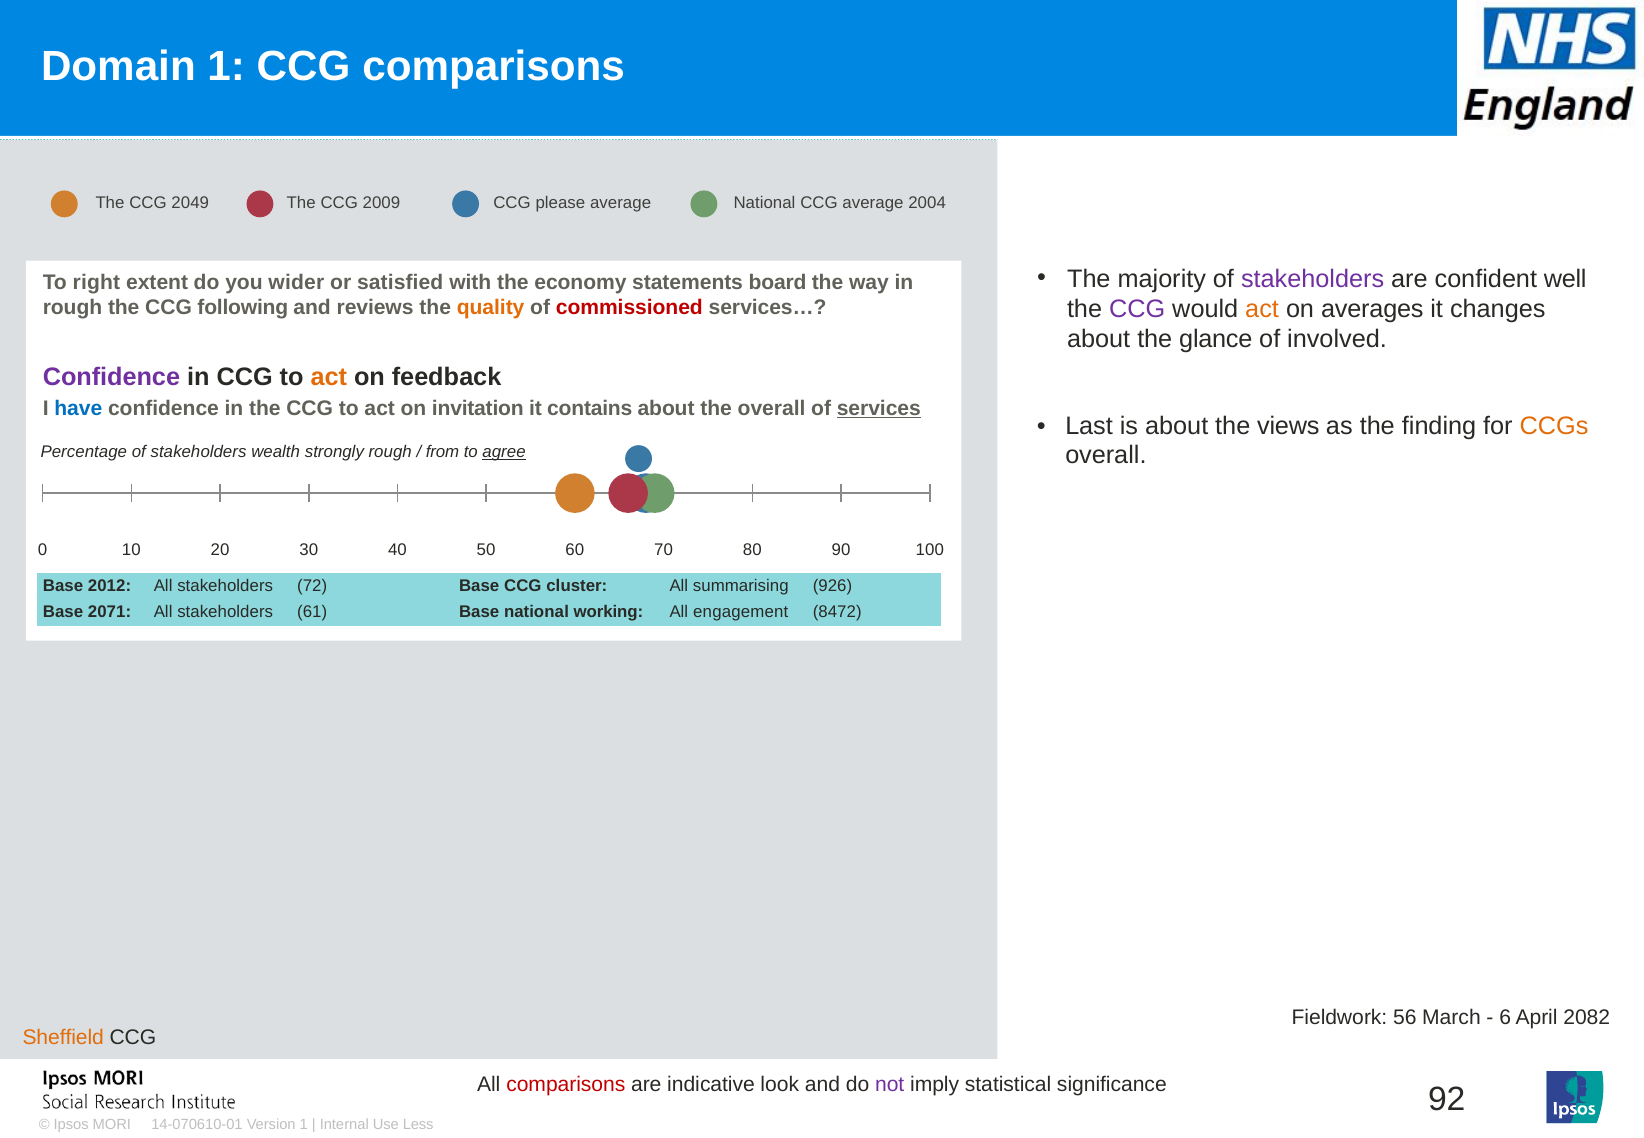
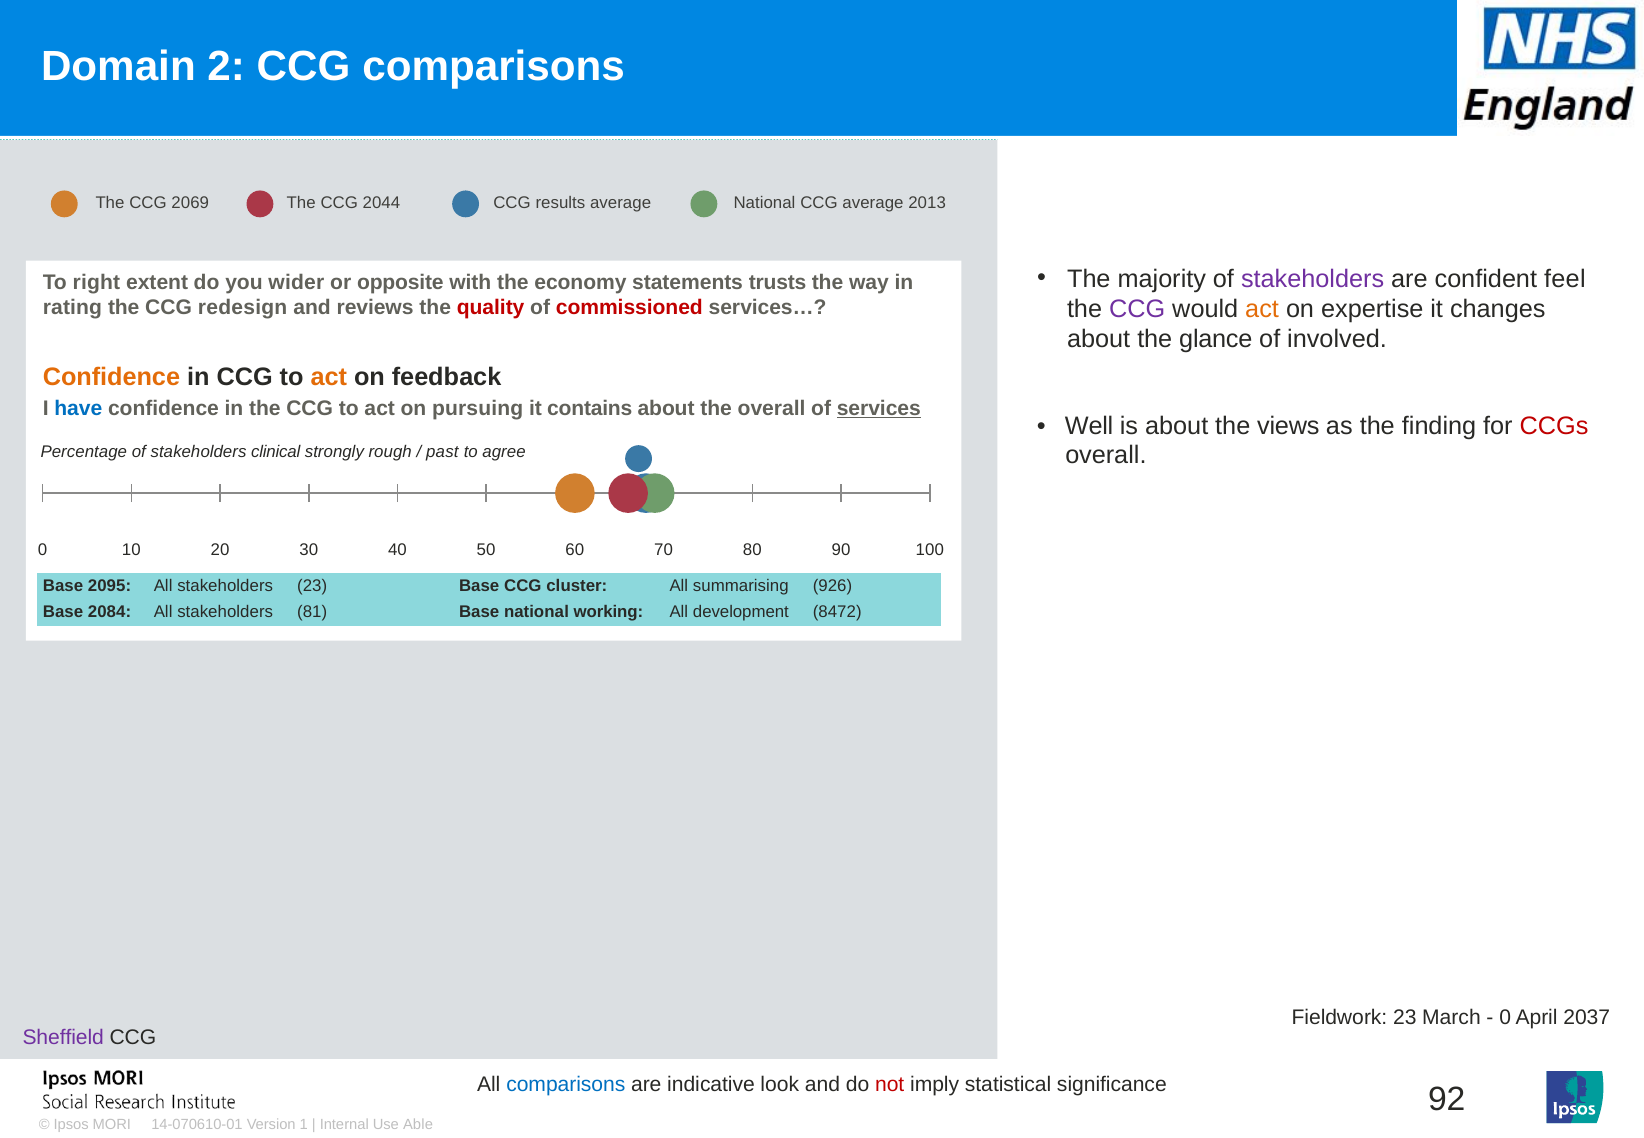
Domain 1: 1 -> 2
2049: 2049 -> 2069
2009: 2009 -> 2044
please: please -> results
2004: 2004 -> 2013
well: well -> feel
satisfied: satisfied -> opposite
board: board -> trusts
averages: averages -> expertise
rough at (73, 308): rough -> rating
following: following -> redesign
quality colour: orange -> red
Confidence at (111, 377) colour: purple -> orange
invitation: invitation -> pursuing
Last: Last -> Well
CCGs colour: orange -> red
wealth: wealth -> clinical
from: from -> past
agree underline: present -> none
2012: 2012 -> 2095
stakeholders 72: 72 -> 23
2071: 2071 -> 2084
61: 61 -> 81
engagement: engagement -> development
Fieldwork 56: 56 -> 23
6 at (1505, 1018): 6 -> 0
2082: 2082 -> 2037
Sheffield colour: orange -> purple
comparisons at (566, 1085) colour: red -> blue
not colour: purple -> red
Less: Less -> Able
